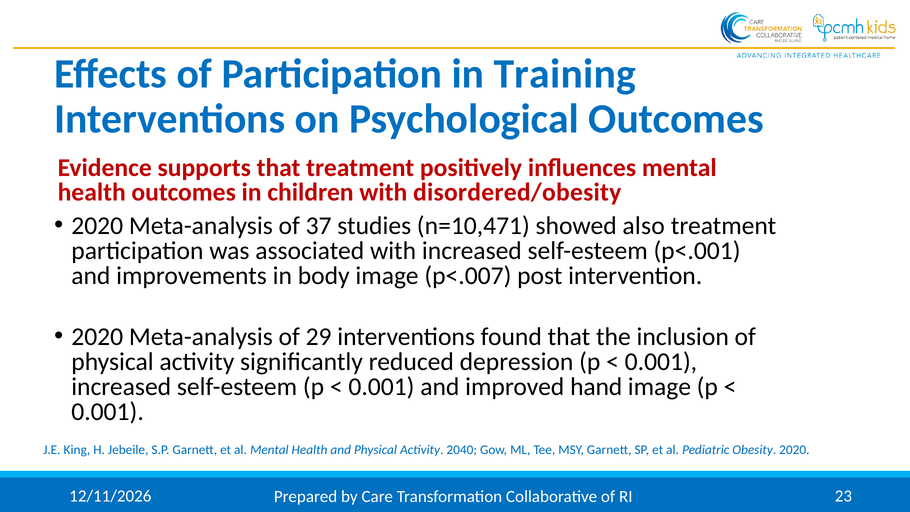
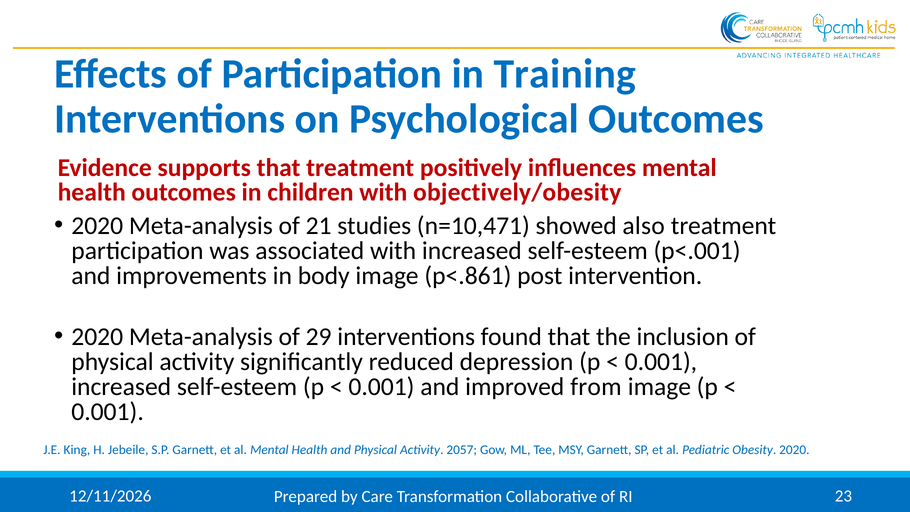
disordered/obesity: disordered/obesity -> objectively/obesity
37: 37 -> 21
p<.007: p<.007 -> p<.861
hand: hand -> from
2040: 2040 -> 2057
